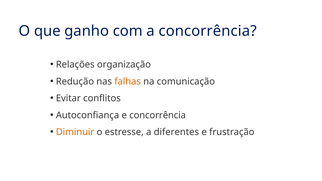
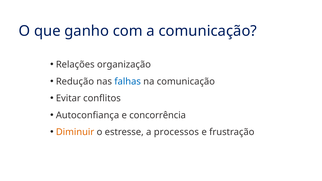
a concorrência: concorrência -> comunicação
falhas colour: orange -> blue
diferentes: diferentes -> processos
